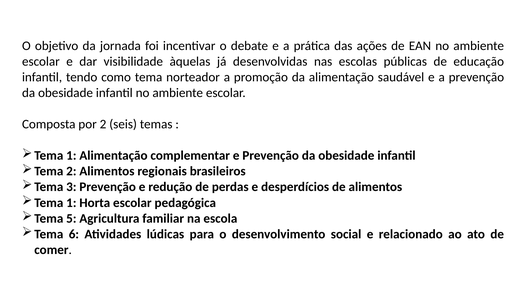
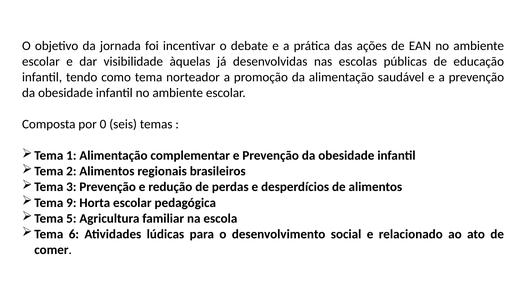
por 2: 2 -> 0
1 at (71, 203): 1 -> 9
